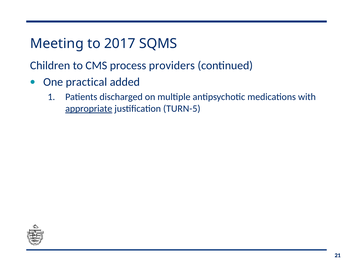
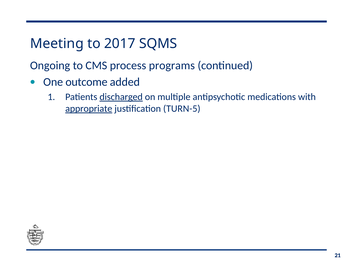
Children: Children -> Ongoing
providers: providers -> programs
practical: practical -> outcome
discharged underline: none -> present
